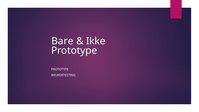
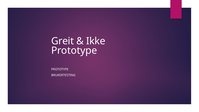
Bare: Bare -> Greit
